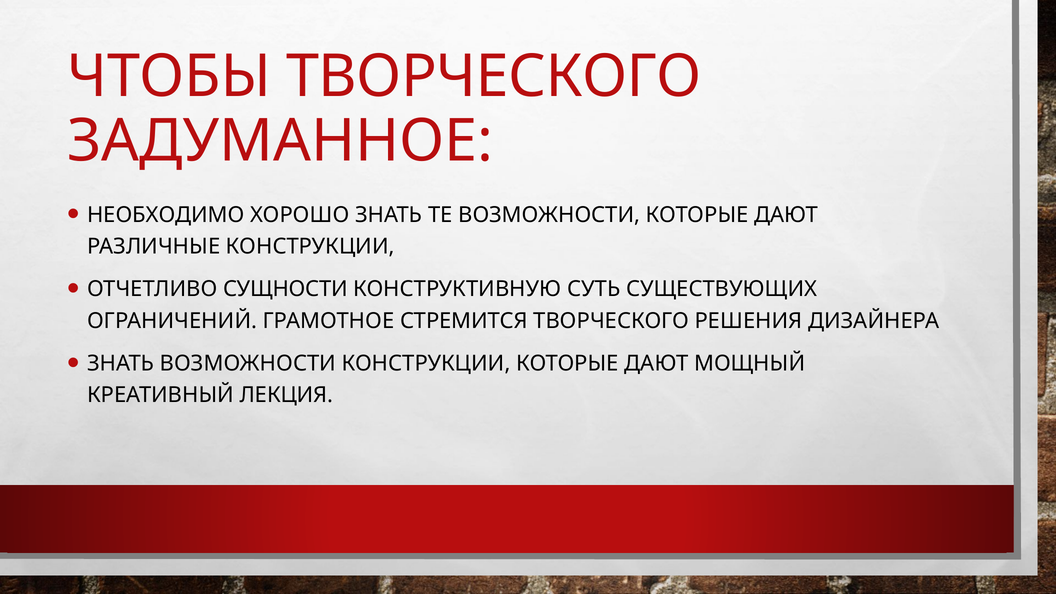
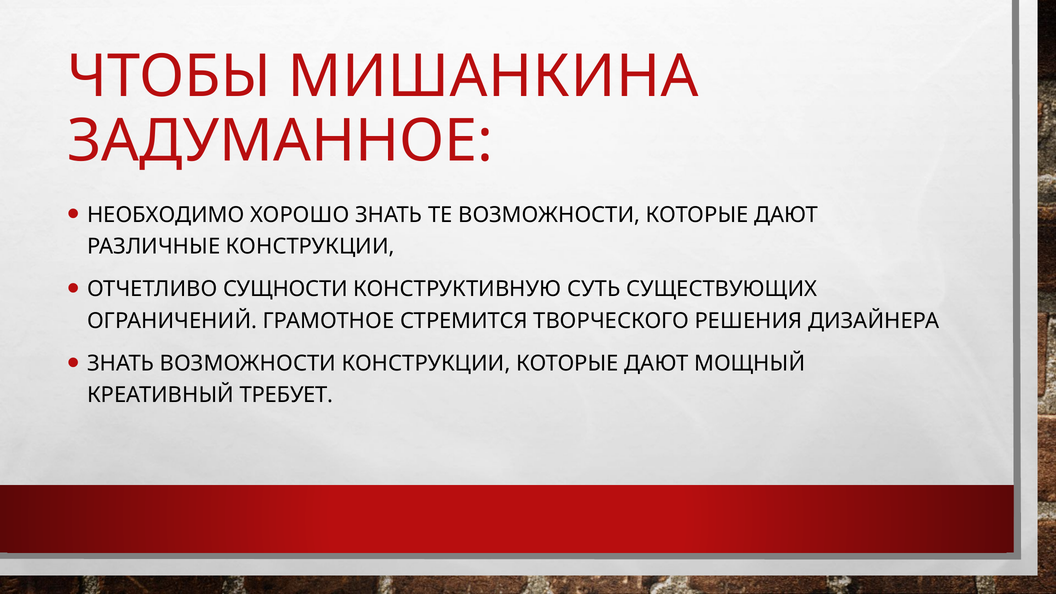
ЧТОБЫ ТВОРЧЕСКОГО: ТВОРЧЕСКОГО -> МИШАНКИНА
ЛЕКЦИЯ: ЛЕКЦИЯ -> ТРЕБУЕТ
